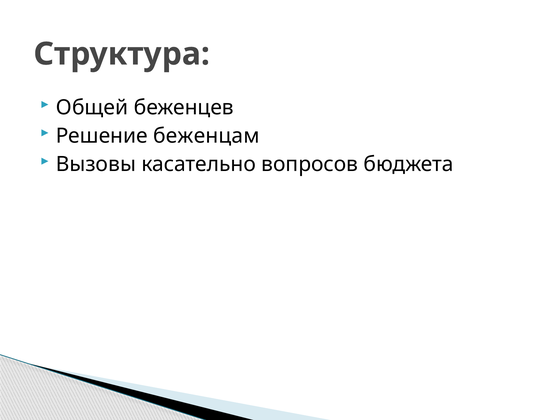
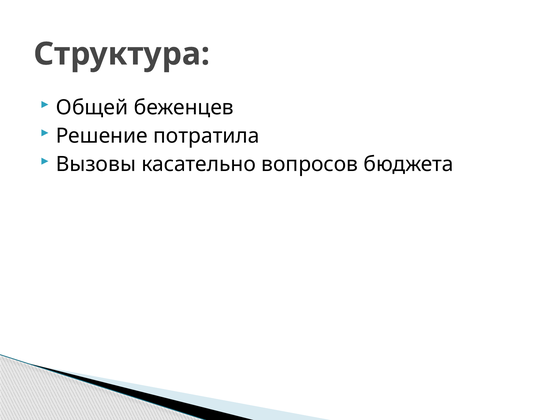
беженцам: беженцам -> потратила
